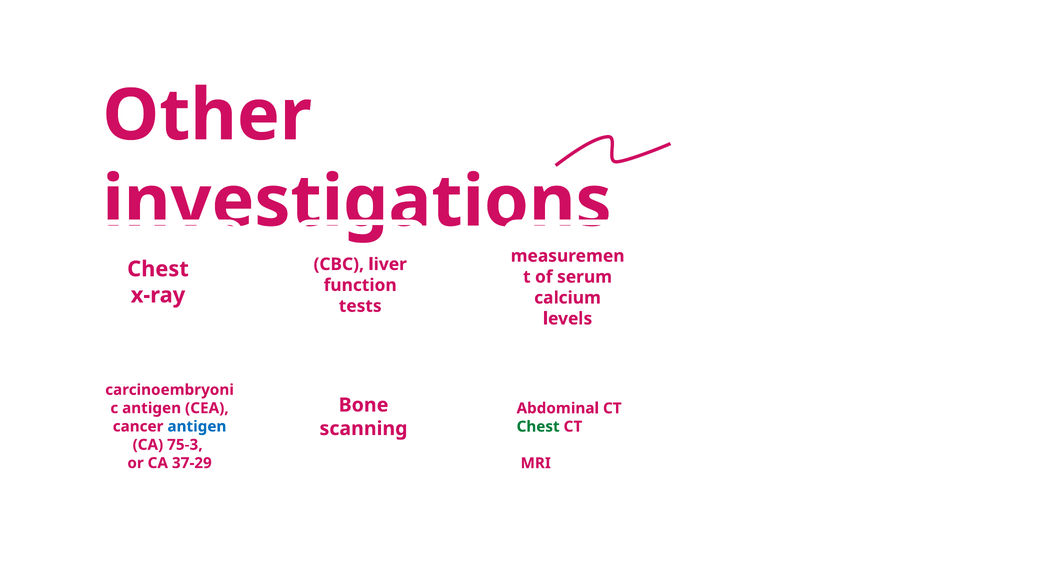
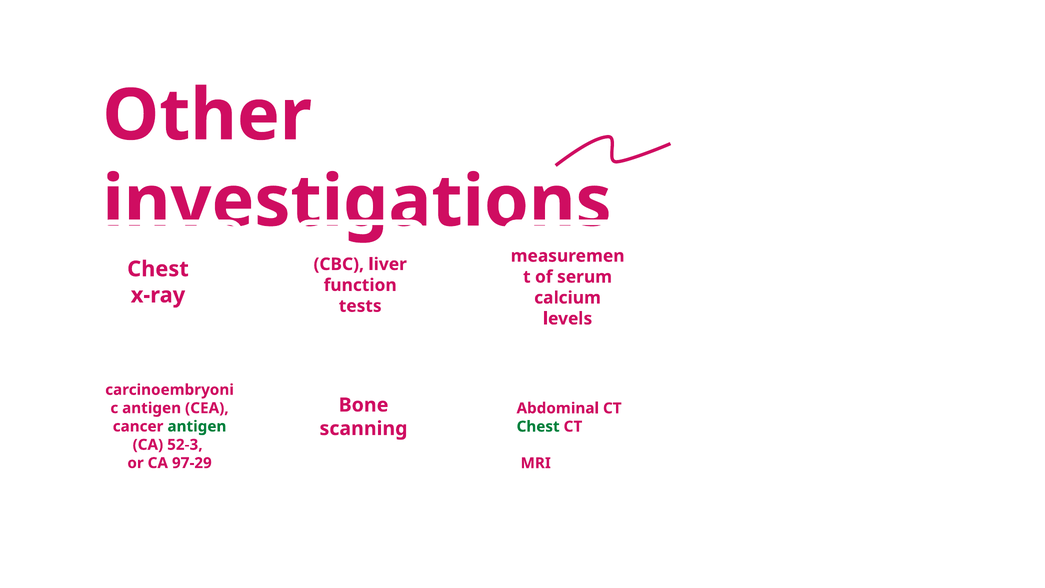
antigen at (197, 426) colour: blue -> green
75-3: 75-3 -> 52-3
37-29: 37-29 -> 97-29
